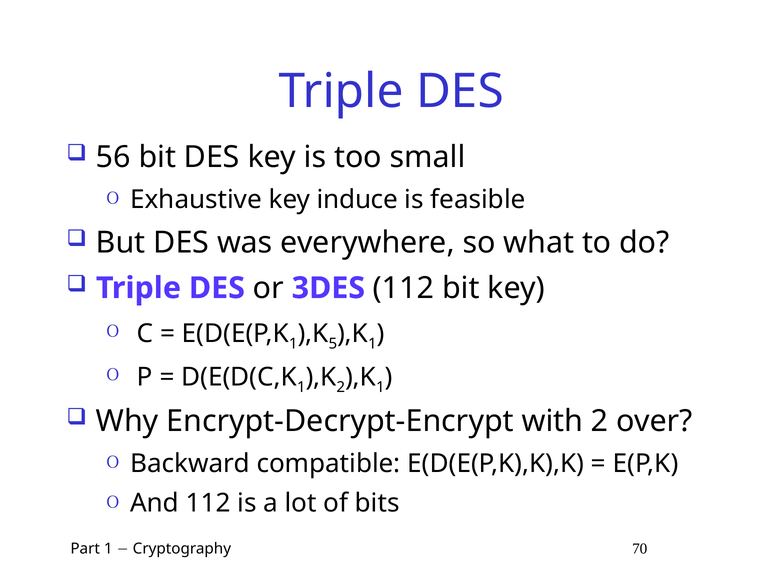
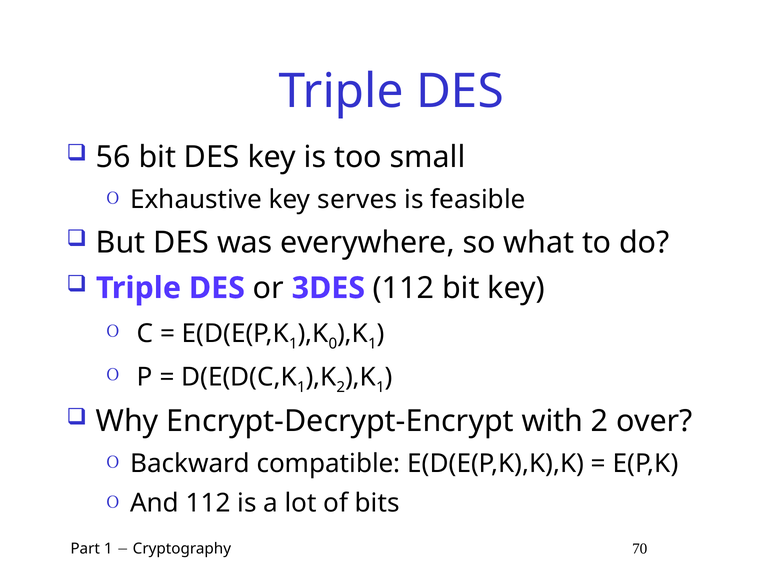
induce: induce -> serves
5: 5 -> 0
